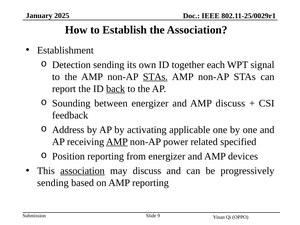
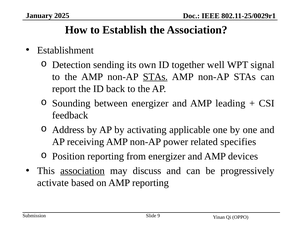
each: each -> well
back underline: present -> none
AMP discuss: discuss -> leading
AMP at (117, 142) underline: present -> none
specified: specified -> specifies
sending at (53, 183): sending -> activate
